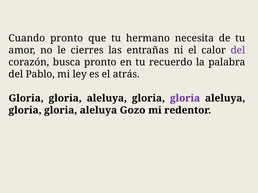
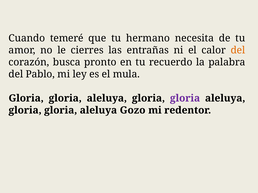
Cuando pronto: pronto -> temeré
del at (238, 50) colour: purple -> orange
atrás: atrás -> mula
